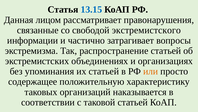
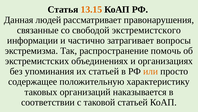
13.15 colour: blue -> orange
лицом: лицом -> людей
распространение статьей: статьей -> помочь
